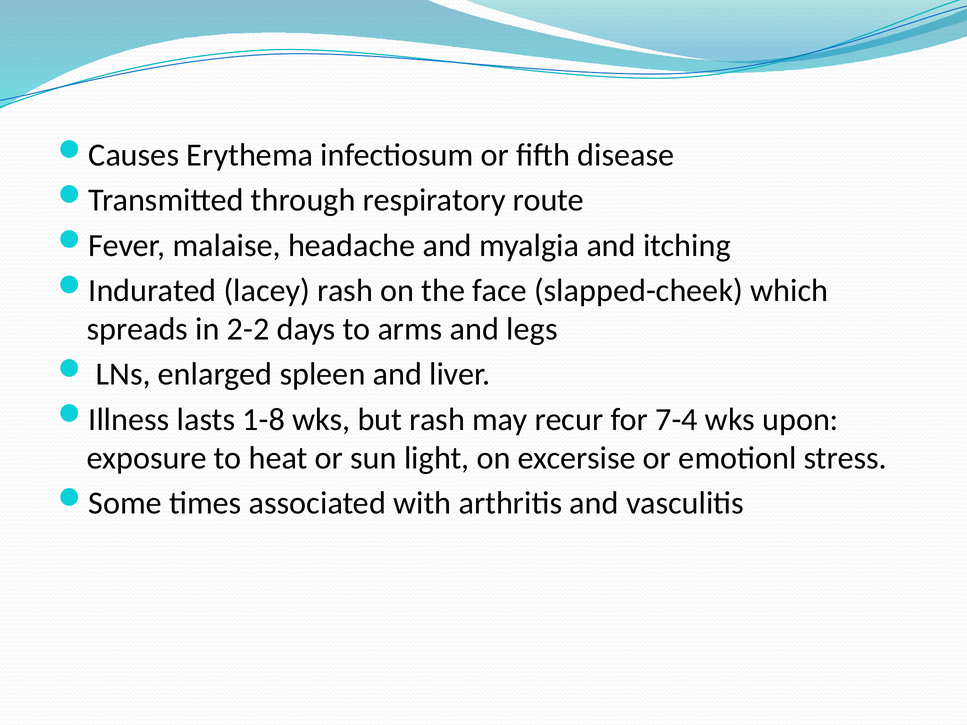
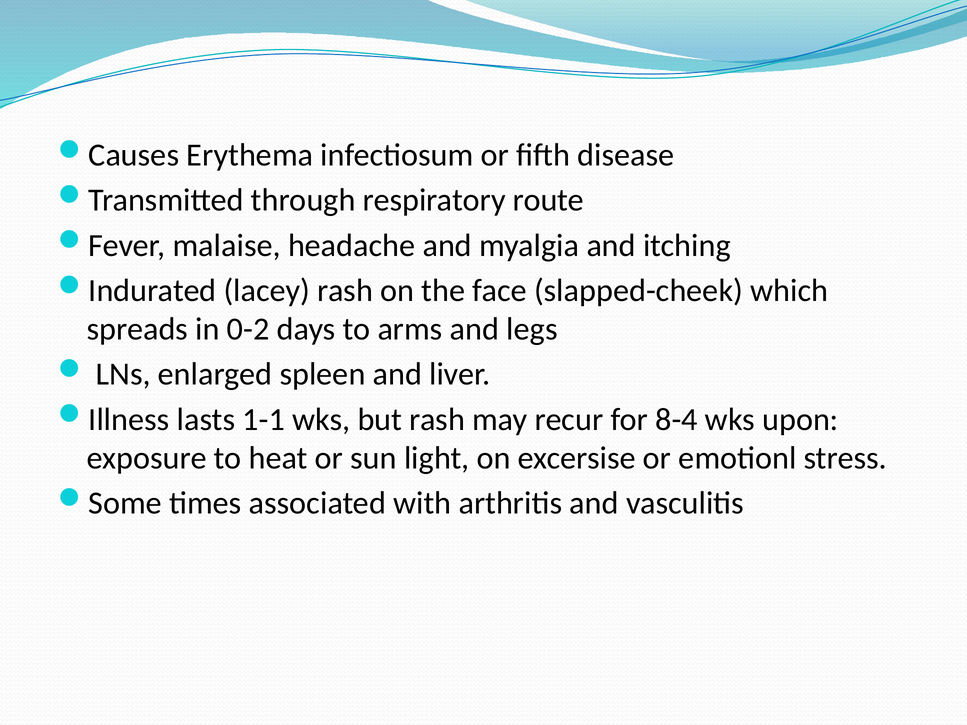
2-2: 2-2 -> 0-2
1-8: 1-8 -> 1-1
7-4: 7-4 -> 8-4
